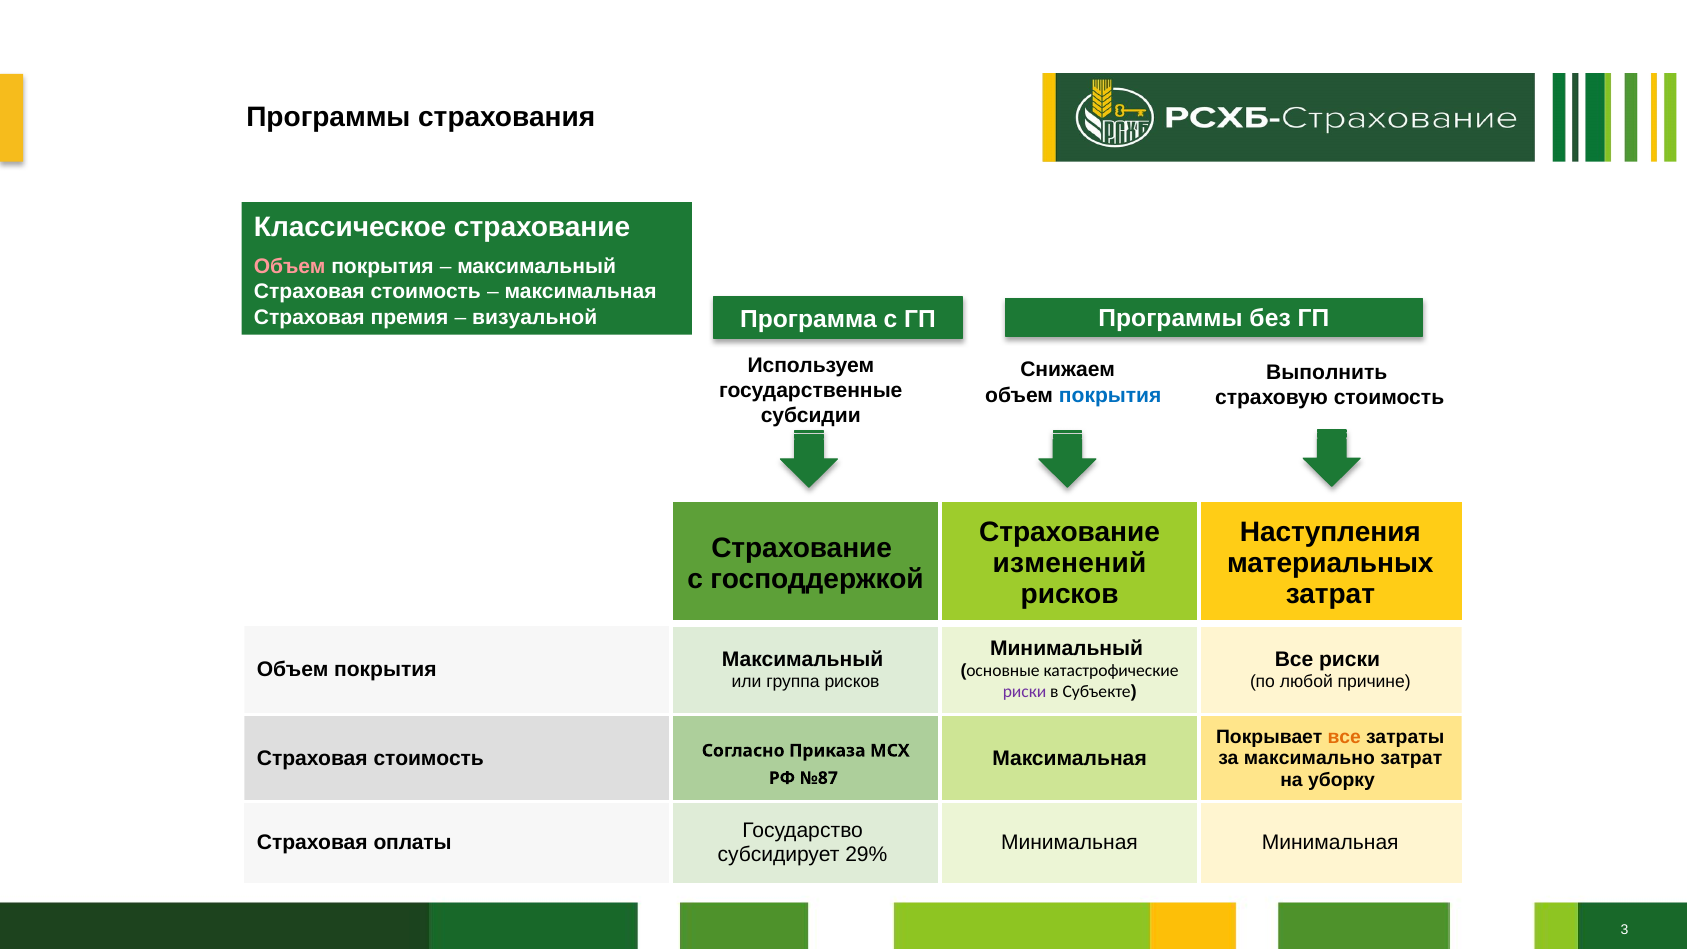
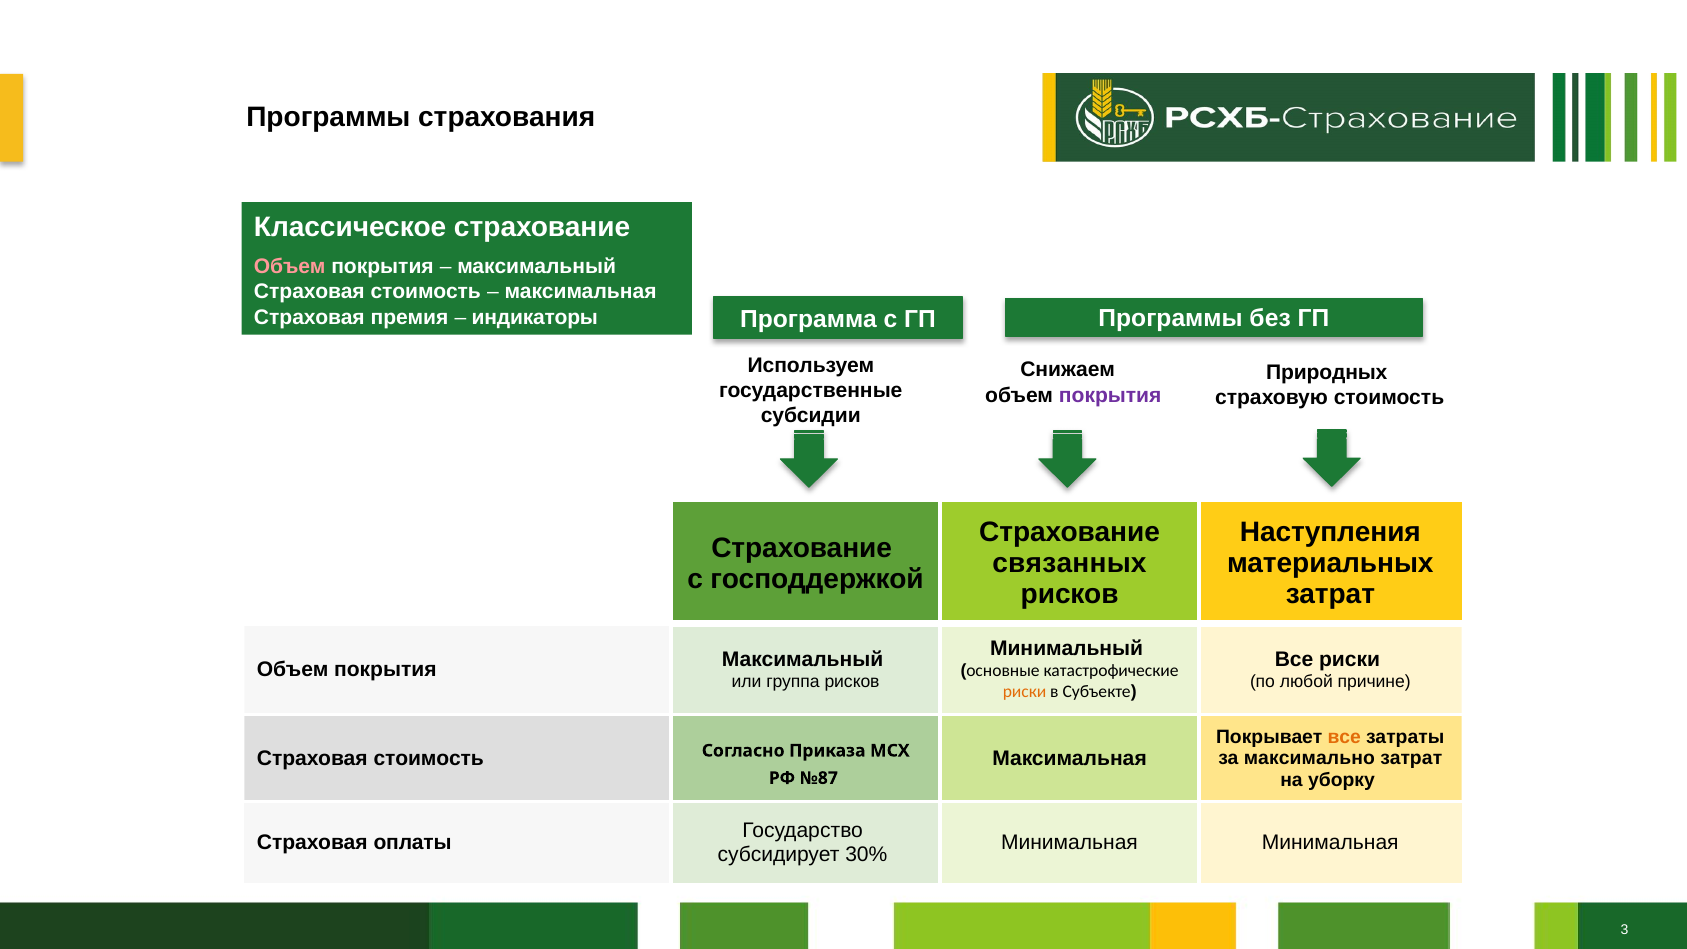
визуальной: визуальной -> индикаторы
Выполнить: Выполнить -> Природных
покрытия at (1110, 395) colour: blue -> purple
изменений: изменений -> связанных
риски at (1025, 692) colour: purple -> orange
29%: 29% -> 30%
